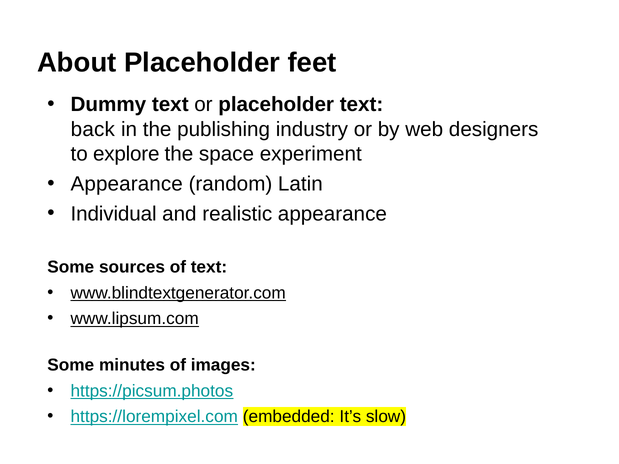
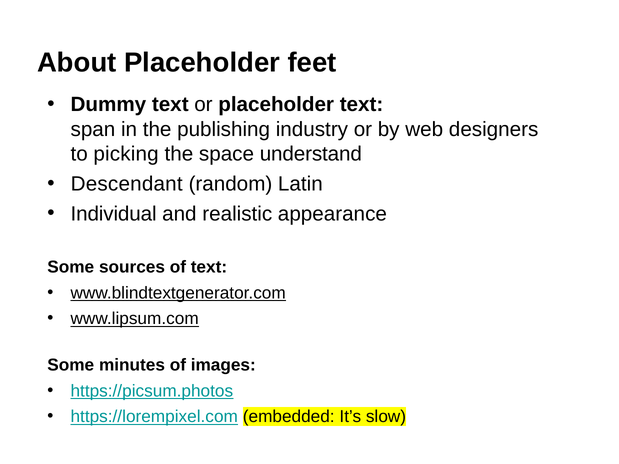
back: back -> span
explore: explore -> picking
experiment: experiment -> understand
Appearance at (127, 184): Appearance -> Descendant
